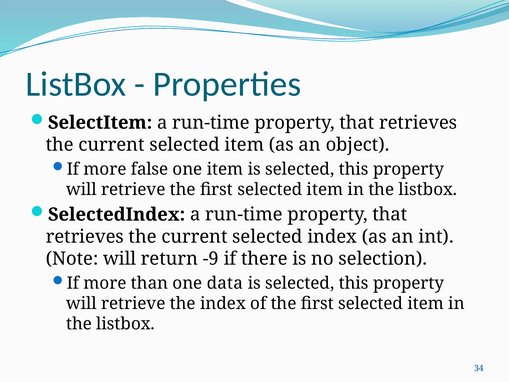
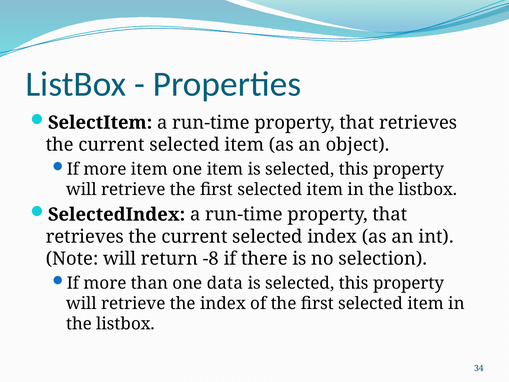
more false: false -> item
-9: -9 -> -8
